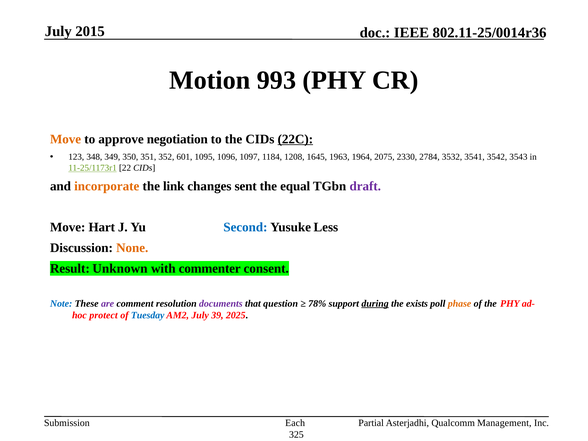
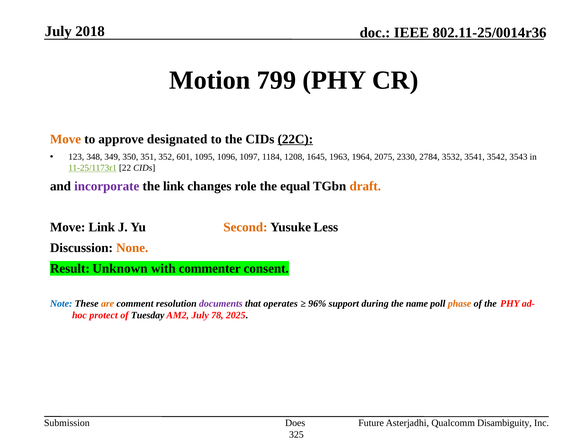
2015: 2015 -> 2018
993: 993 -> 799
negotiation: negotiation -> designated
incorporate colour: orange -> purple
sent: sent -> role
draft colour: purple -> orange
Move Hart: Hart -> Link
Second colour: blue -> orange
are colour: purple -> orange
question: question -> operates
78%: 78% -> 96%
during underline: present -> none
exists: exists -> name
Tuesday colour: blue -> black
39: 39 -> 78
Each: Each -> Does
Partial: Partial -> Future
Management: Management -> Disambiguity
